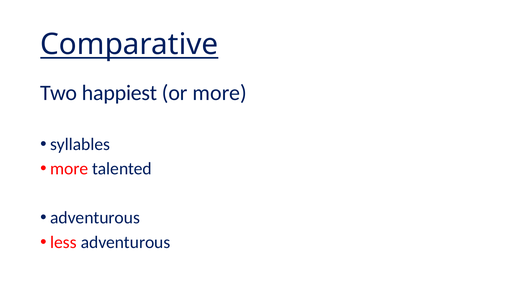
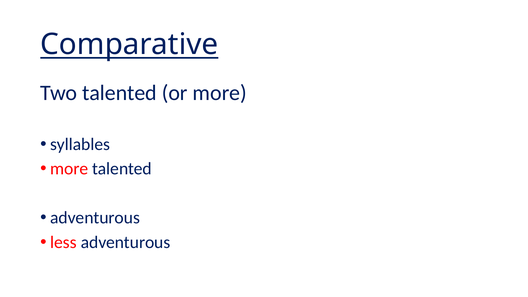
Two happiest: happiest -> talented
